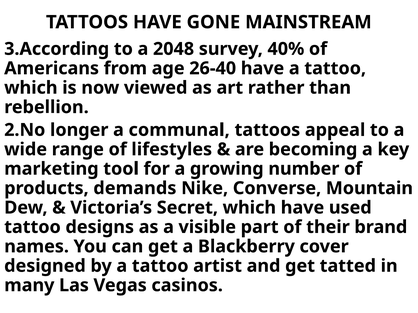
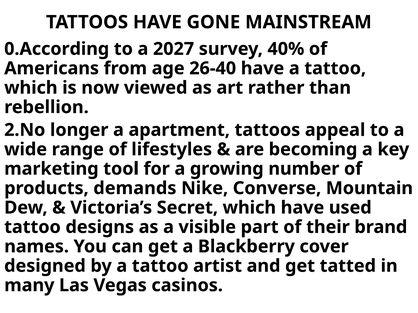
3.According: 3.According -> 0.According
2048: 2048 -> 2027
communal: communal -> apartment
